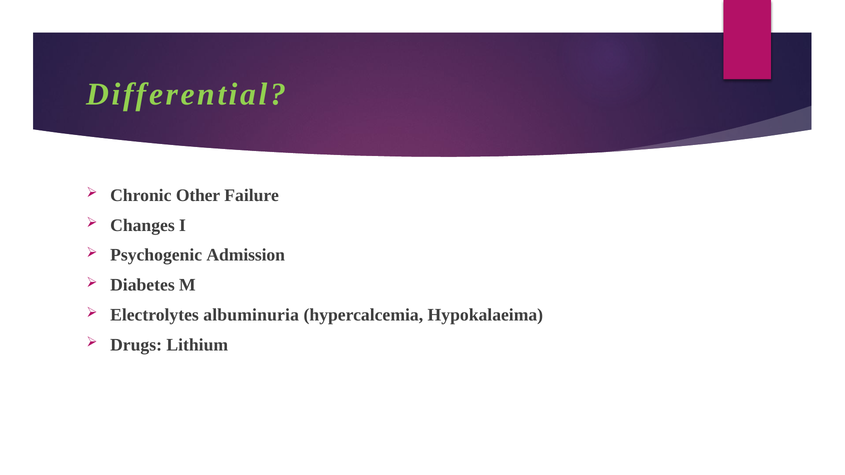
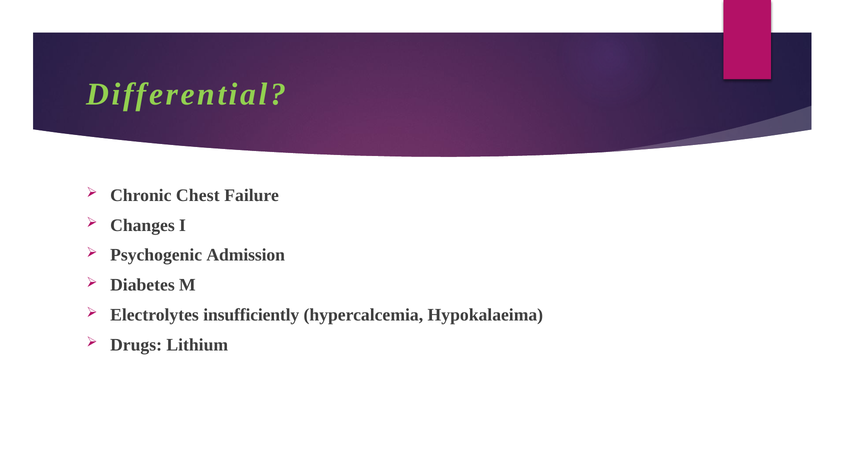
Other: Other -> Chest
albuminuria: albuminuria -> insufficiently
